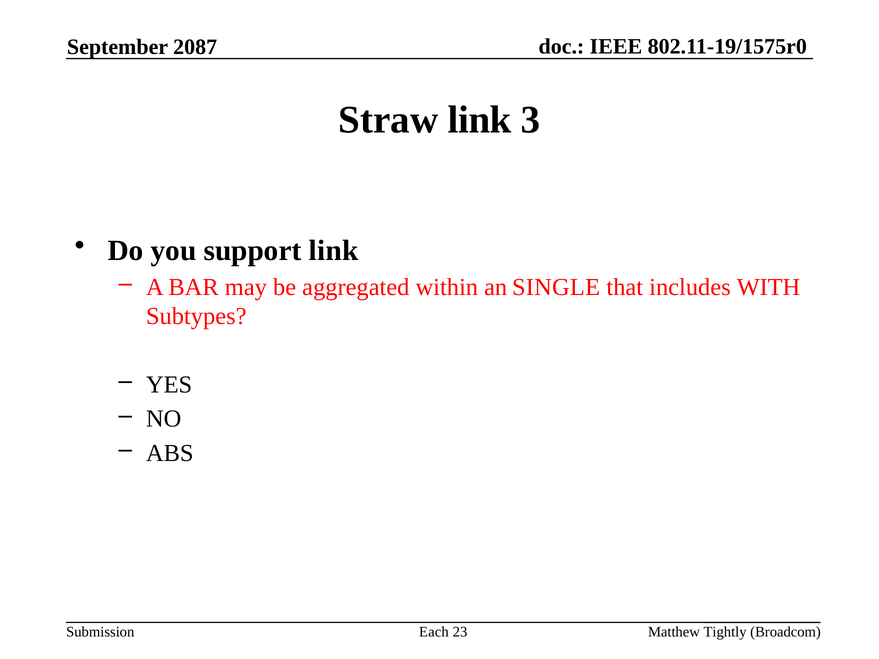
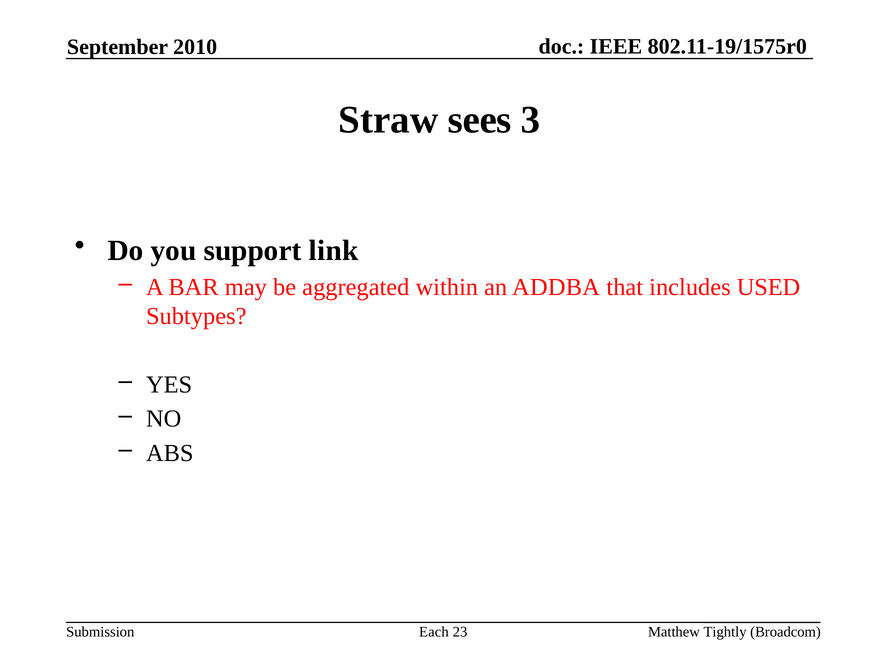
2087: 2087 -> 2010
Straw link: link -> sees
SINGLE: SINGLE -> ADDBA
WITH: WITH -> USED
